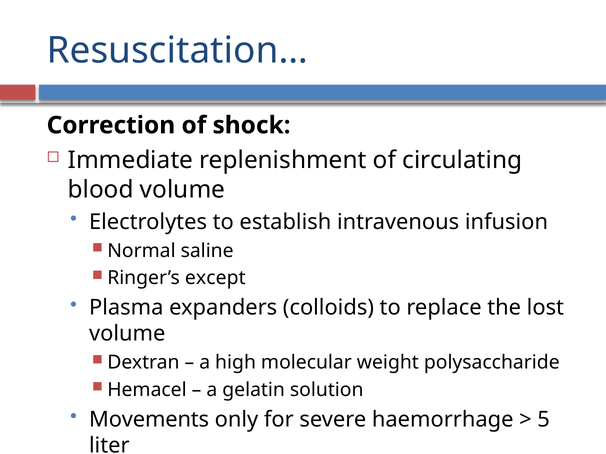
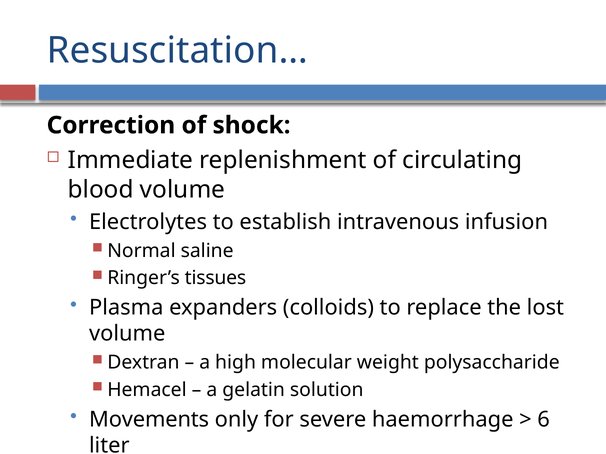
except: except -> tissues
5: 5 -> 6
